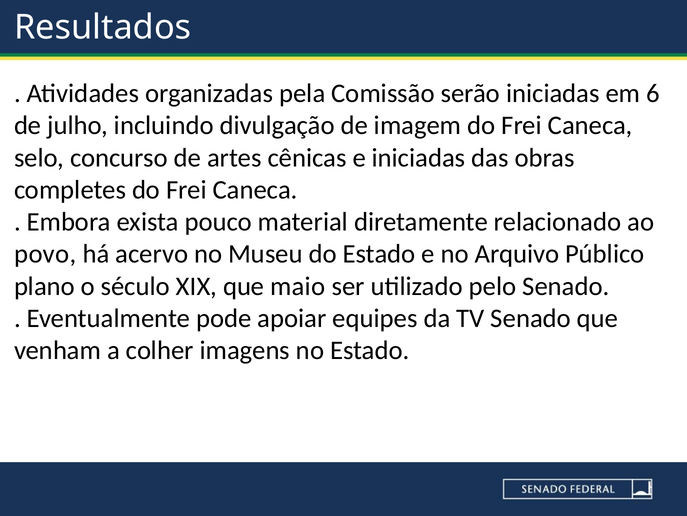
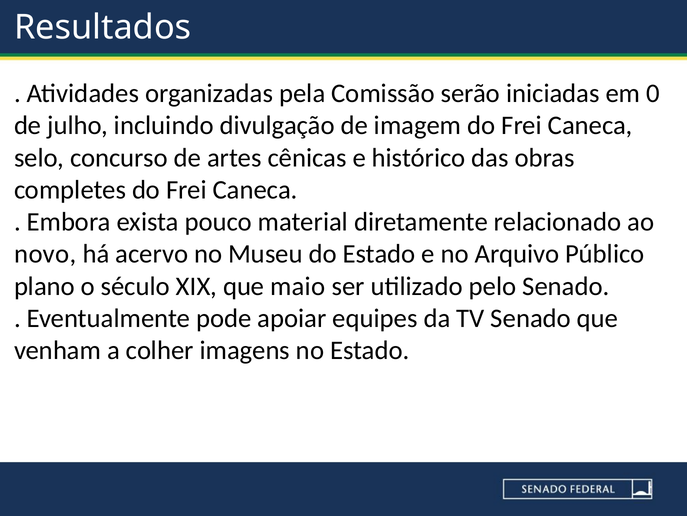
6: 6 -> 0
e iniciadas: iniciadas -> histórico
povo: povo -> novo
